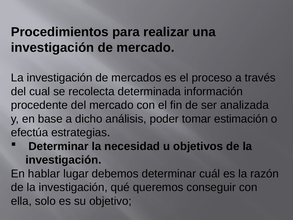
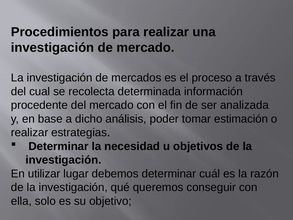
efectúa at (30, 132): efectúa -> realizar
hablar: hablar -> utilizar
